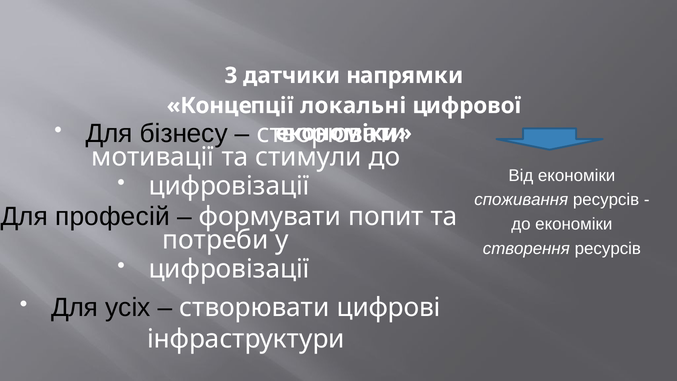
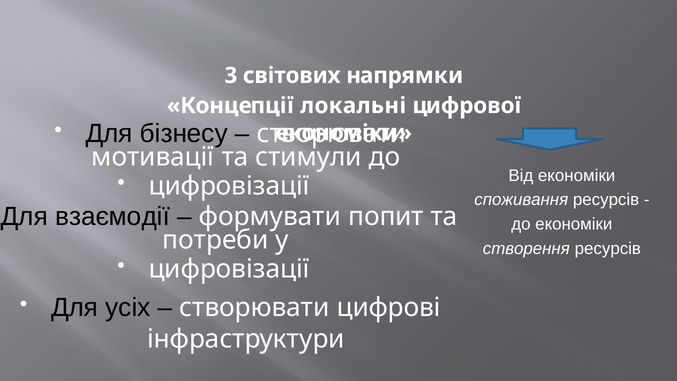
датчики: датчики -> світових
професій: професій -> взаємодії
